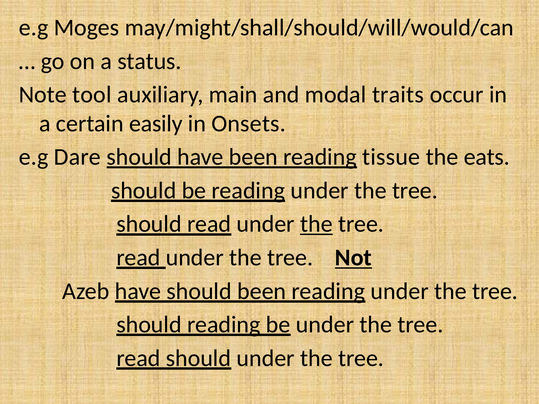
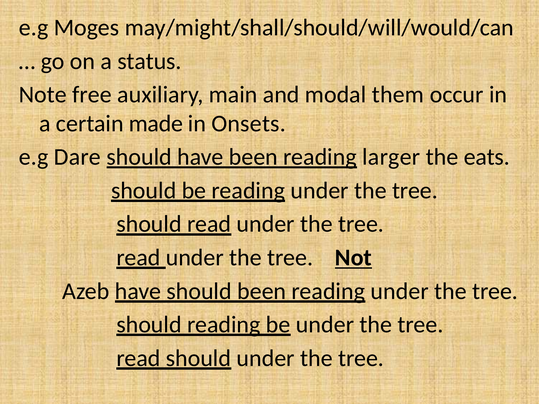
tool: tool -> free
traits: traits -> them
easily: easily -> made
tissue: tissue -> larger
the at (316, 224) underline: present -> none
